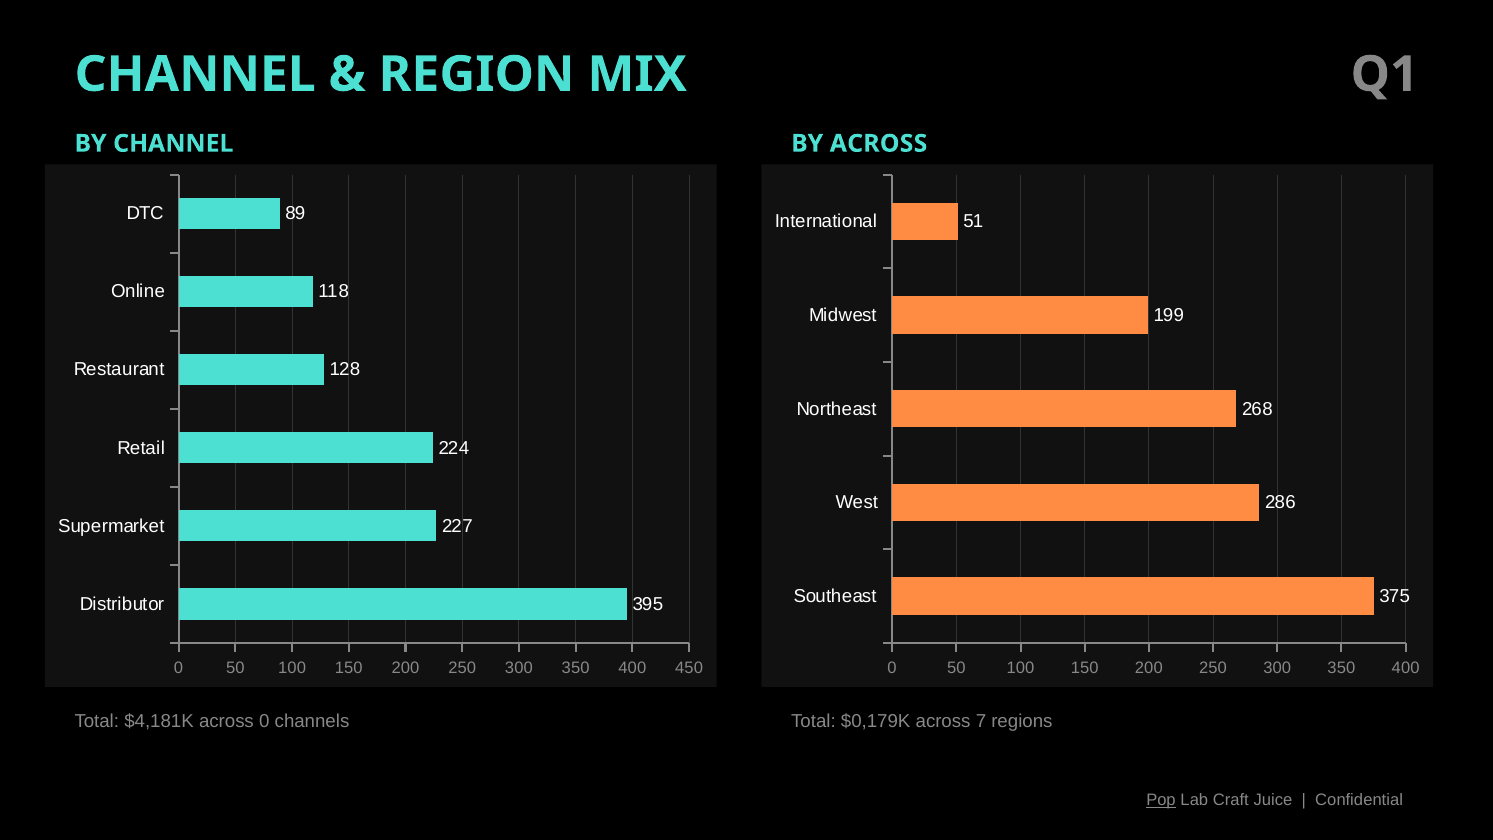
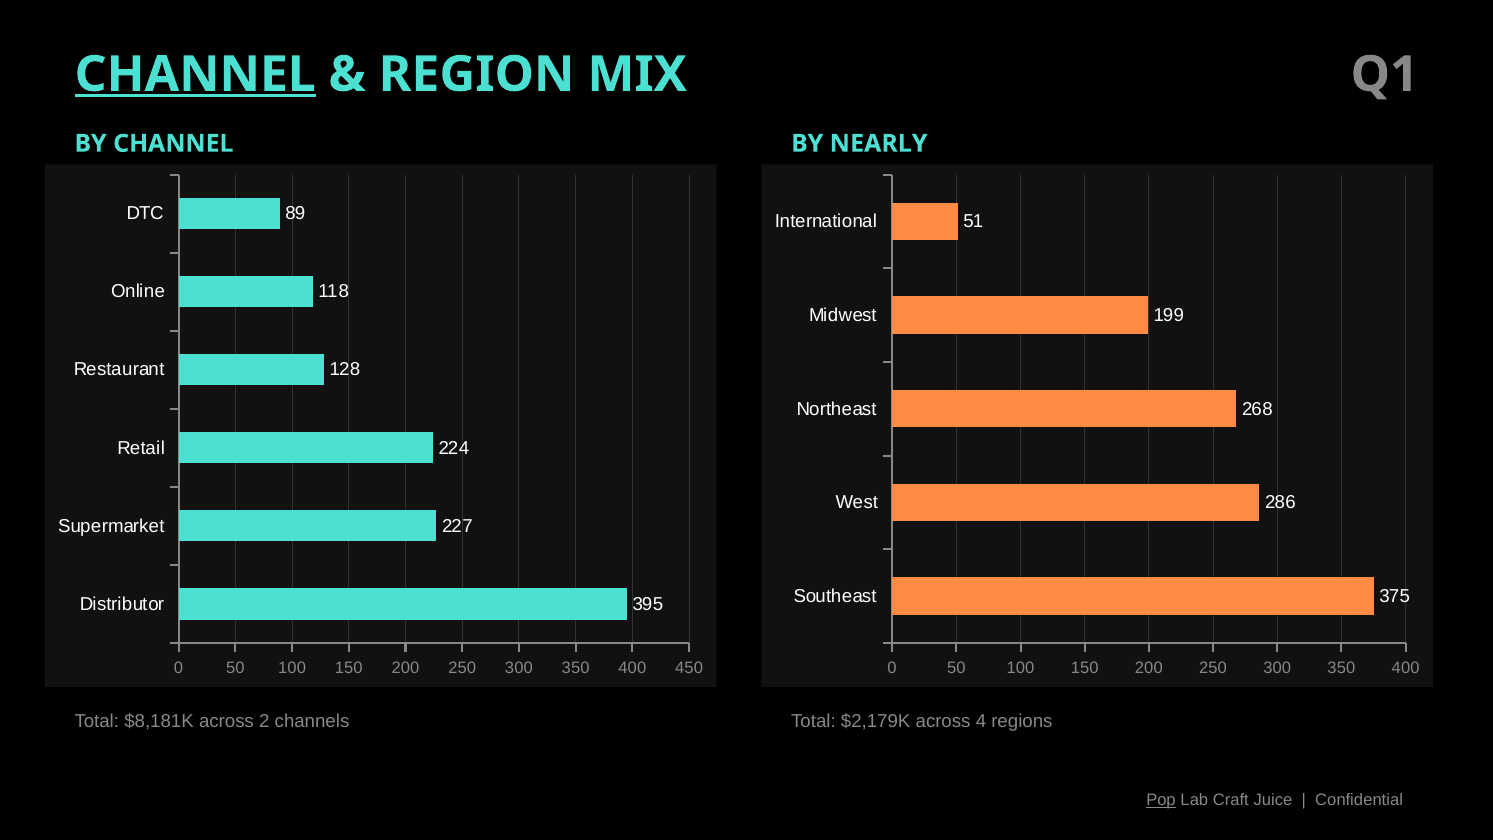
CHANNEL at (195, 74) underline: none -> present
BY ACROSS: ACROSS -> NEARLY
$4,181K: $4,181K -> $8,181K
across 0: 0 -> 2
$0,179K: $0,179K -> $2,179K
7: 7 -> 4
